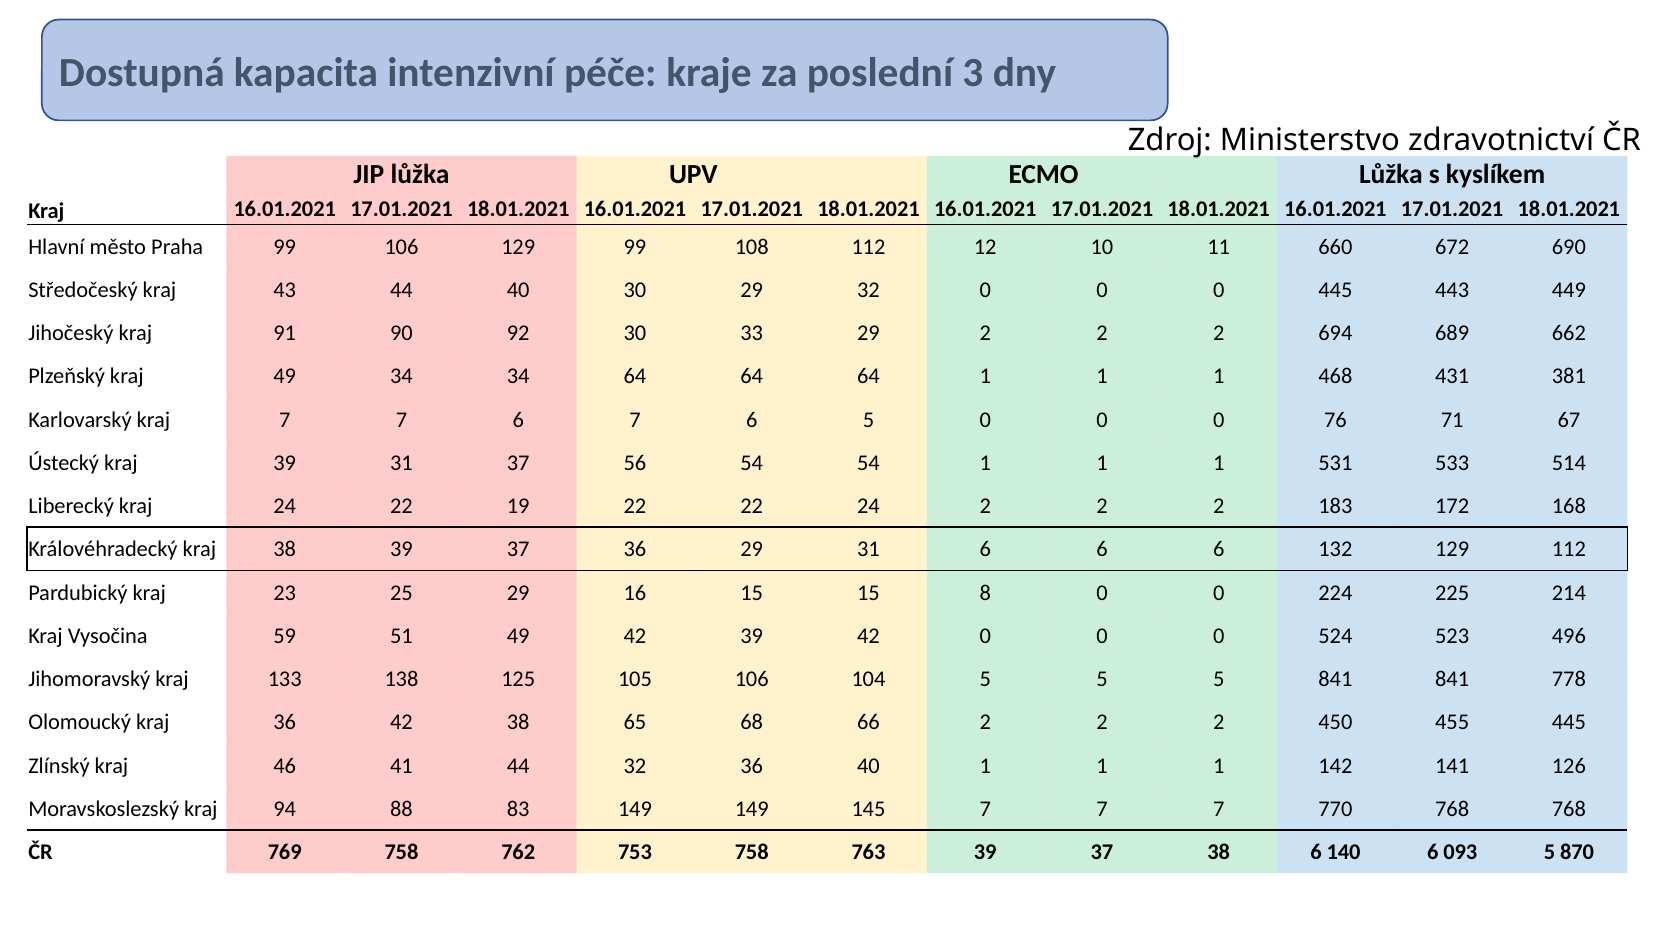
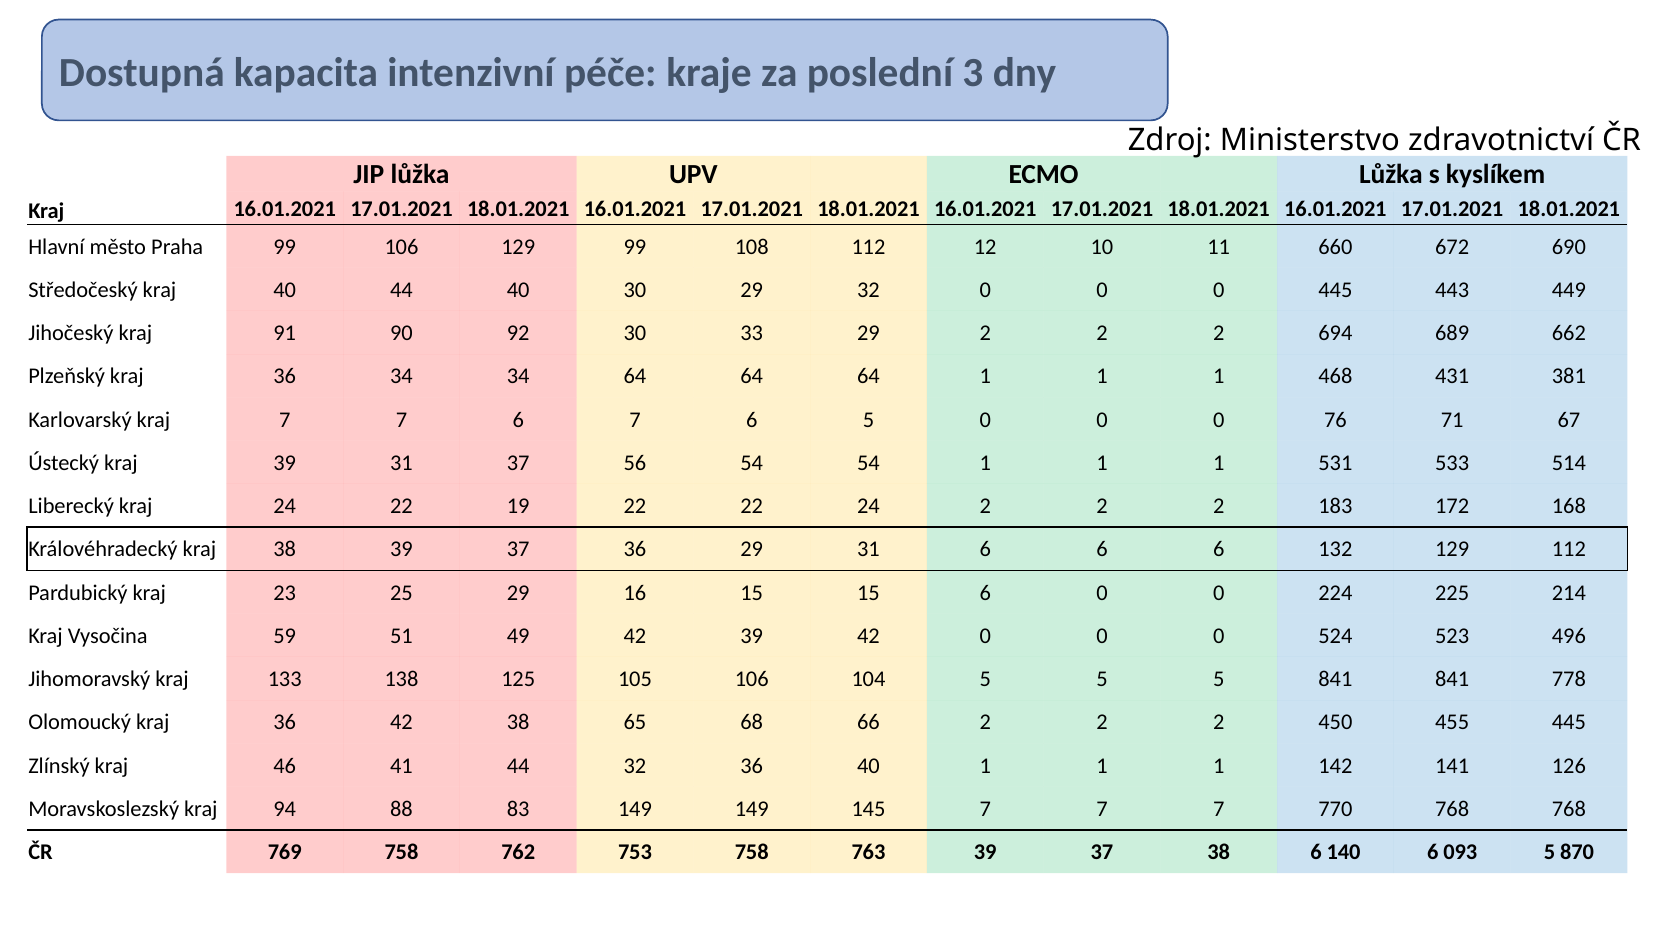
kraj 43: 43 -> 40
Plzeňský kraj 49: 49 -> 36
15 8: 8 -> 6
